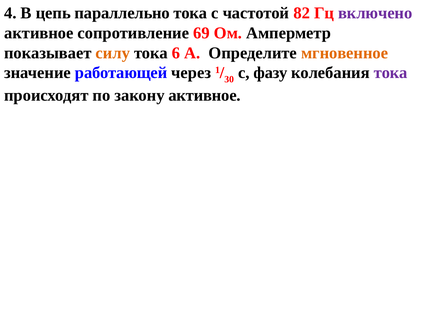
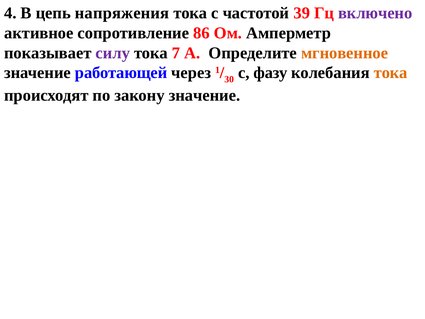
параллельно: параллельно -> напряжения
82: 82 -> 39
69: 69 -> 86
силу colour: orange -> purple
6: 6 -> 7
тока at (391, 73) colour: purple -> orange
закону активное: активное -> значение
